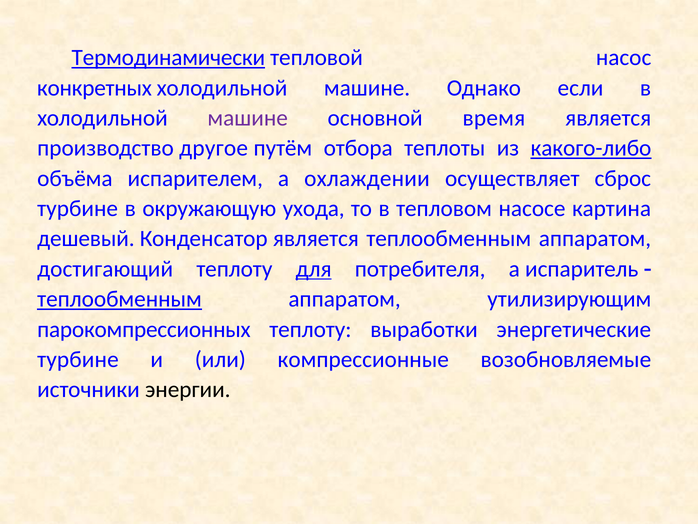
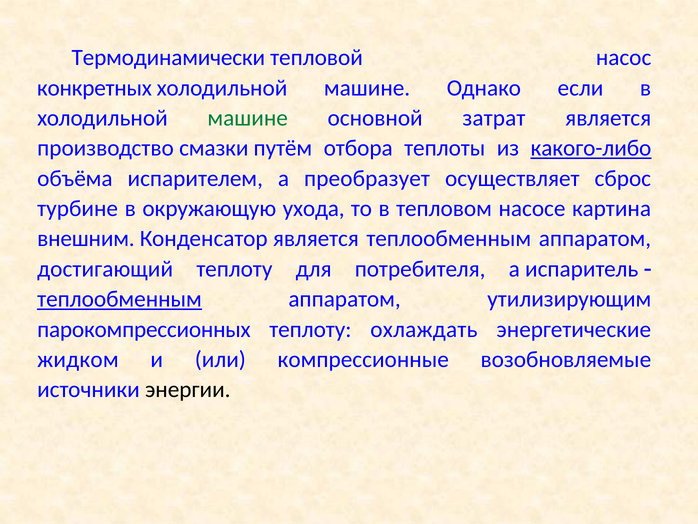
Термодинамически underline: present -> none
машине at (248, 118) colour: purple -> green
время: время -> затрат
другое: другое -> смазки
охлаждении: охлаждении -> преобразует
дешевый: дешевый -> внешним
для underline: present -> none
выработки: выработки -> охлаждать
турбине at (78, 359): турбине -> жидком
